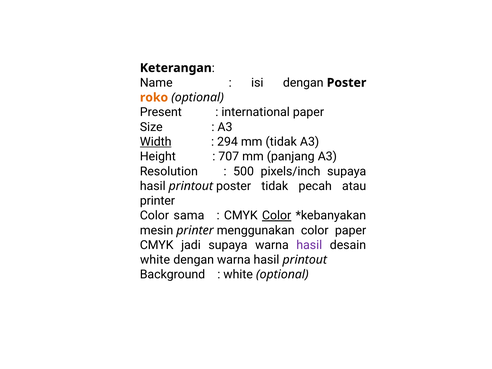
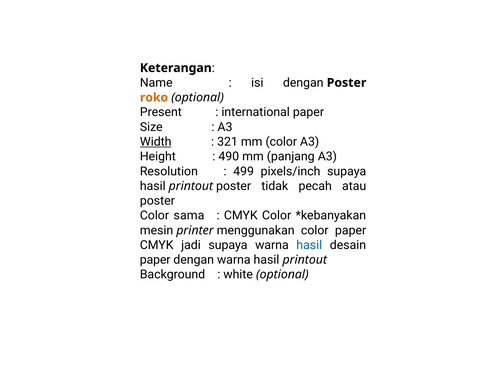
294: 294 -> 321
mm tidak: tidak -> color
707: 707 -> 490
500: 500 -> 499
printer at (157, 201): printer -> poster
Color at (277, 216) underline: present -> none
hasil at (309, 245) colour: purple -> blue
white at (155, 260): white -> paper
